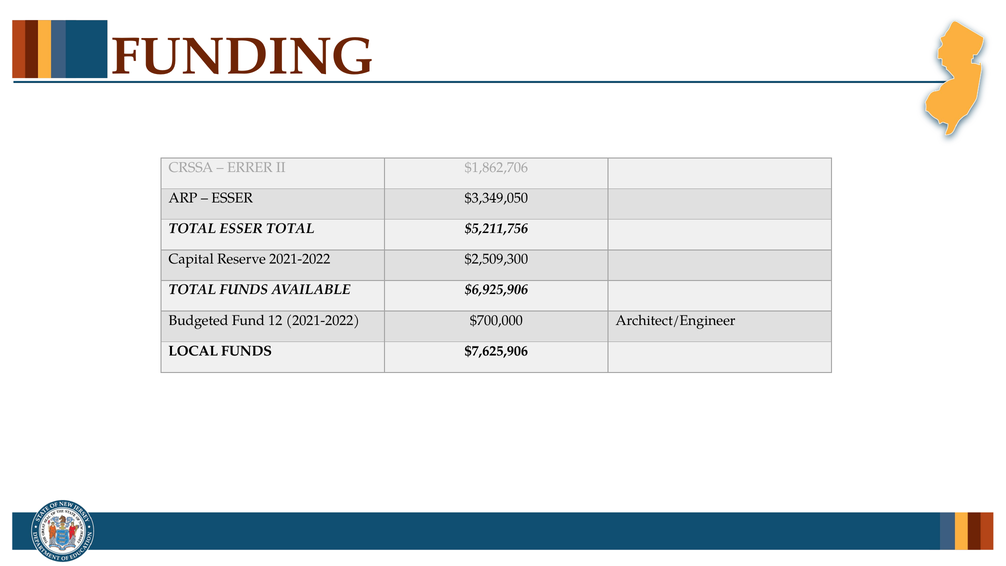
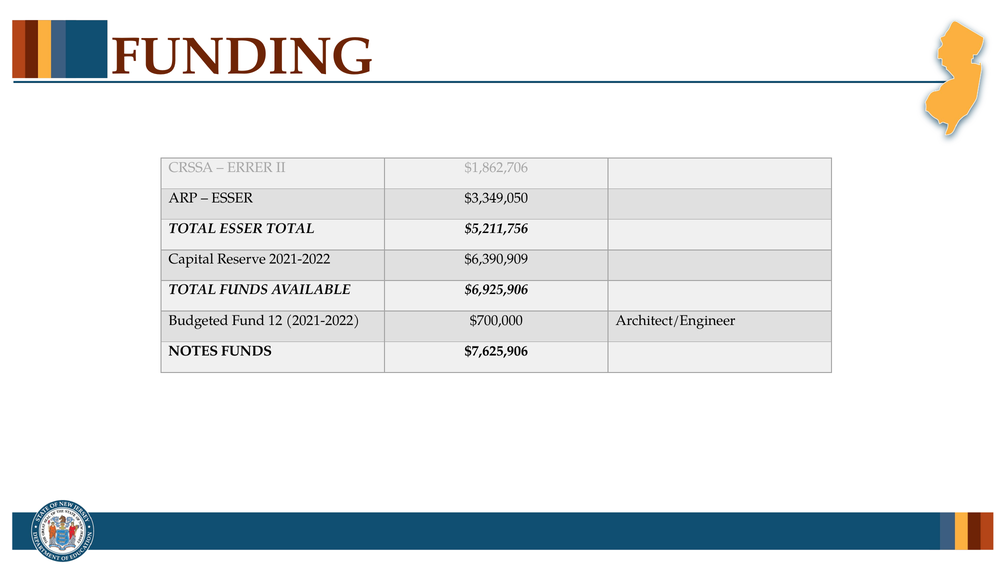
$2,509,300: $2,509,300 -> $6,390,909
LOCAL: LOCAL -> NOTES
